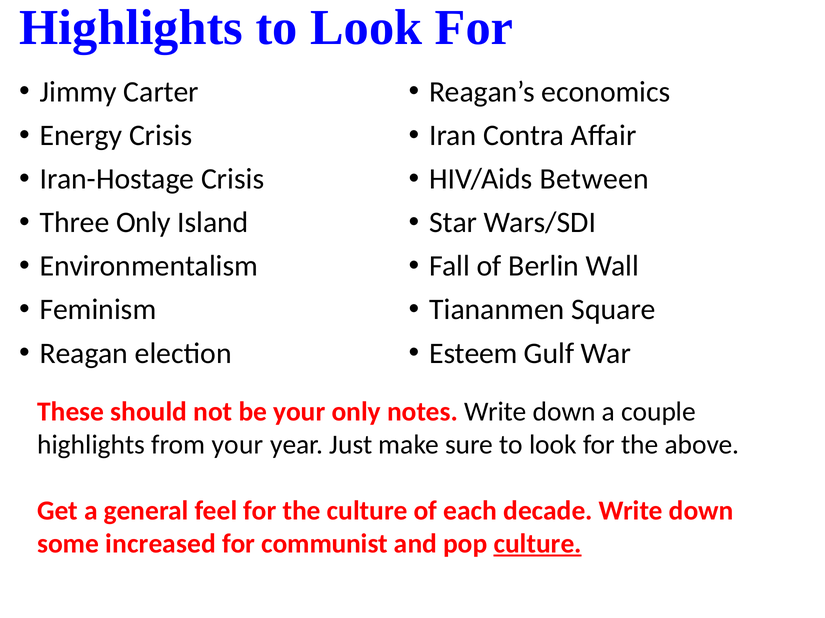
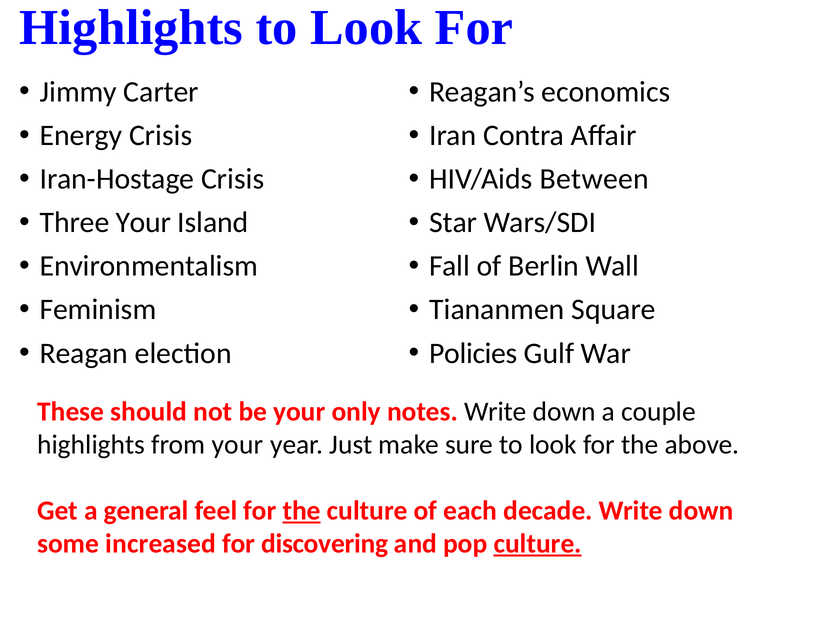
Three Only: Only -> Your
Esteem: Esteem -> Policies
the at (302, 511) underline: none -> present
communist: communist -> discovering
